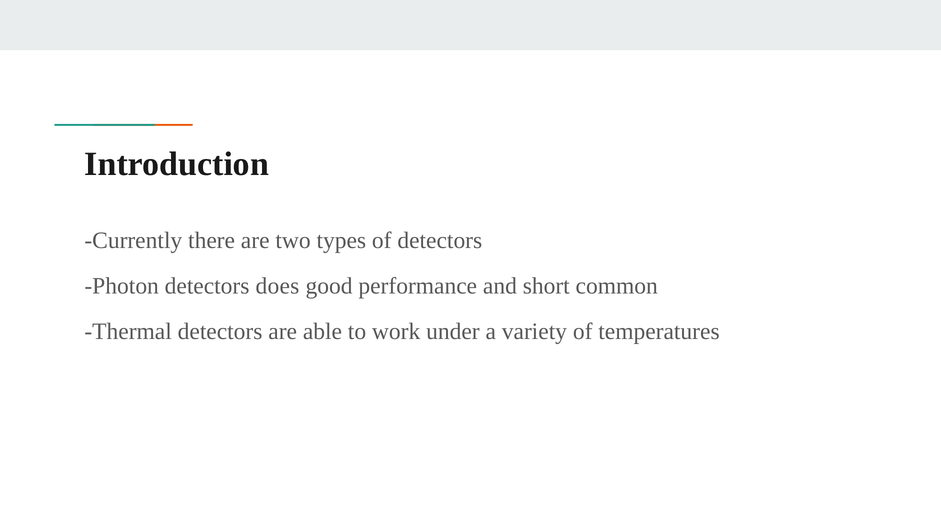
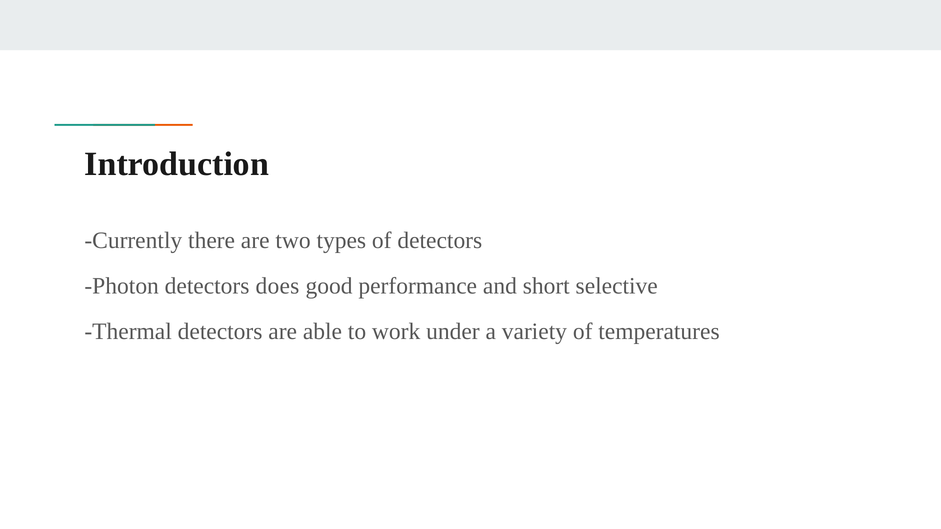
common: common -> selective
